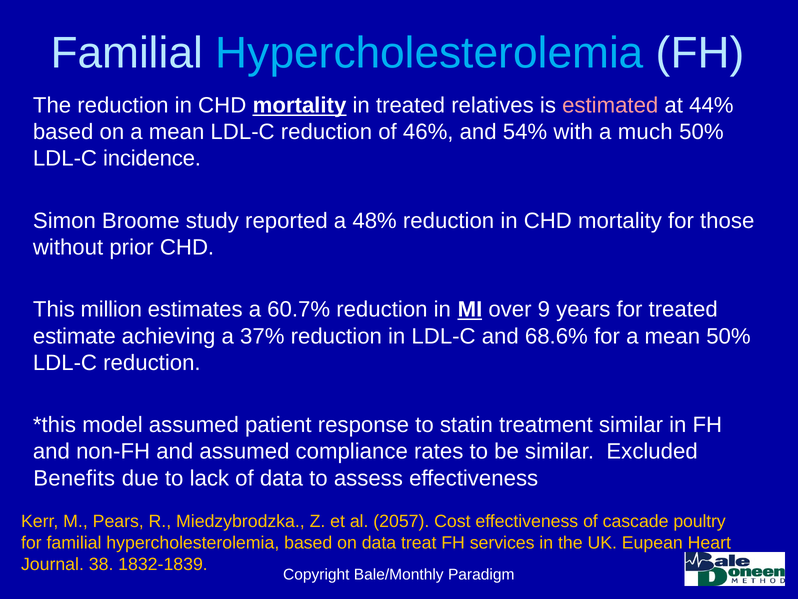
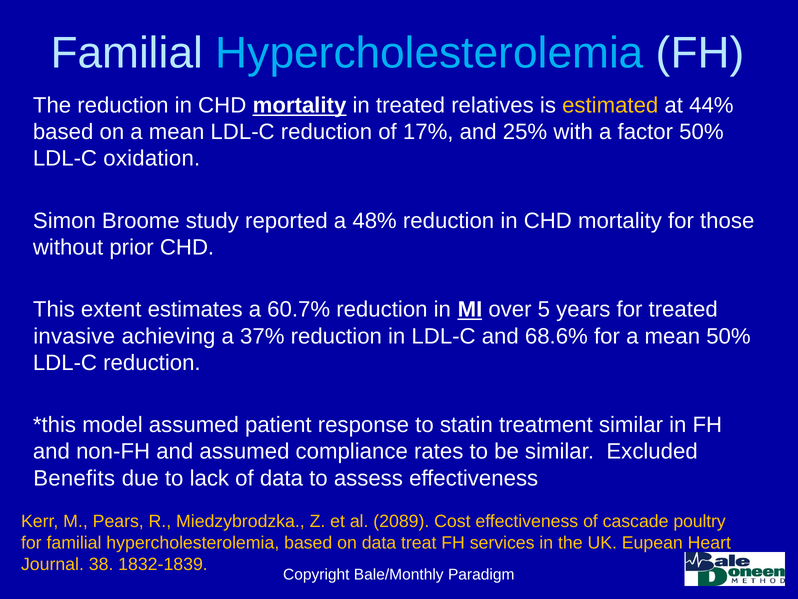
estimated colour: pink -> yellow
46%: 46% -> 17%
54%: 54% -> 25%
much: much -> factor
incidence: incidence -> oxidation
million: million -> extent
9: 9 -> 5
estimate: estimate -> invasive
2057: 2057 -> 2089
